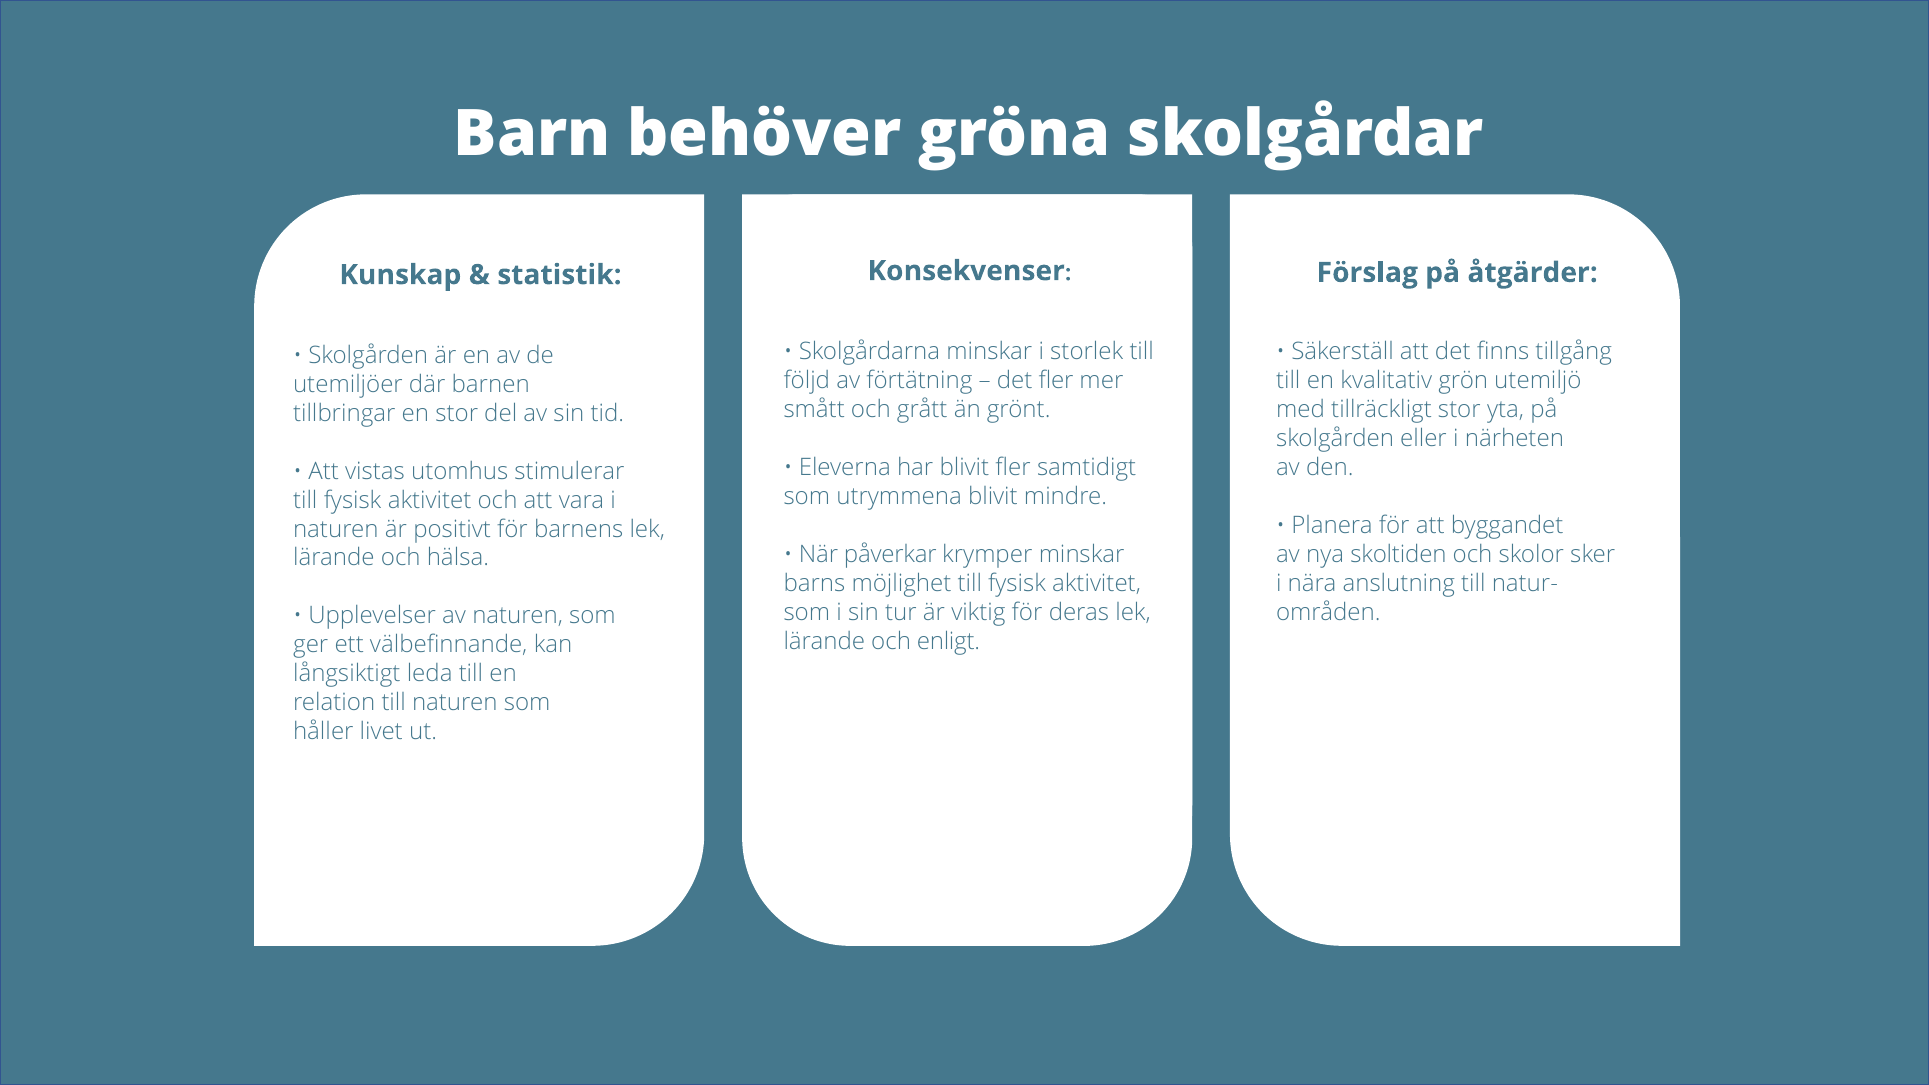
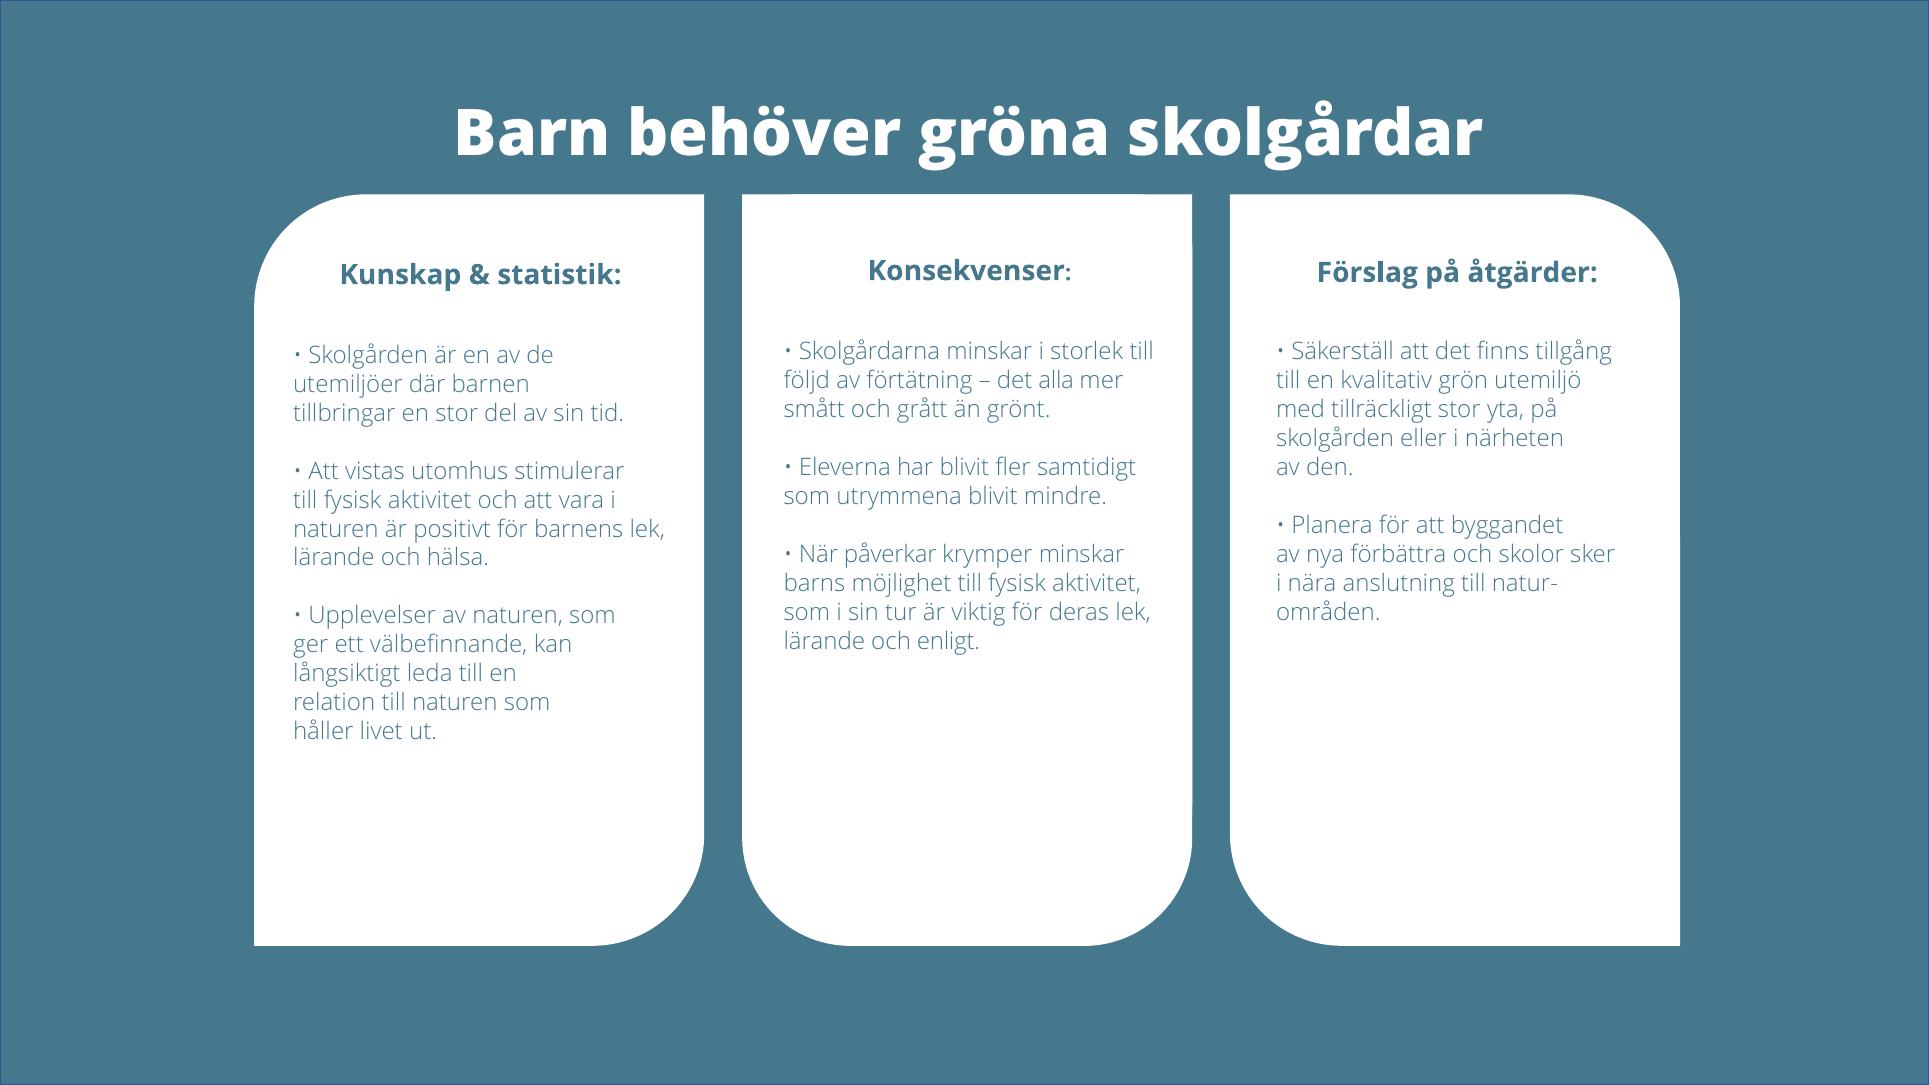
det fler: fler -> alla
skoltiden: skoltiden -> förbättra
